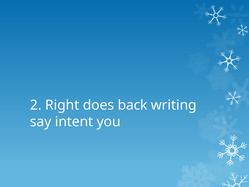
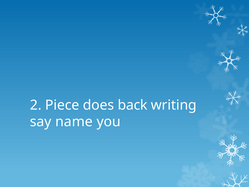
Right: Right -> Piece
intent: intent -> name
